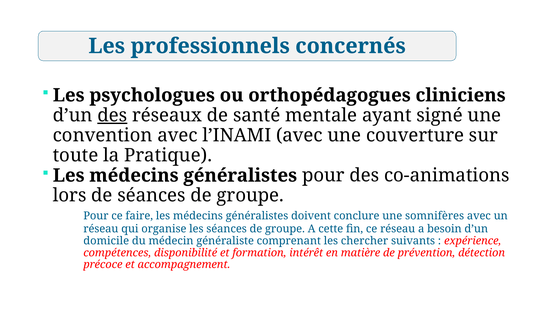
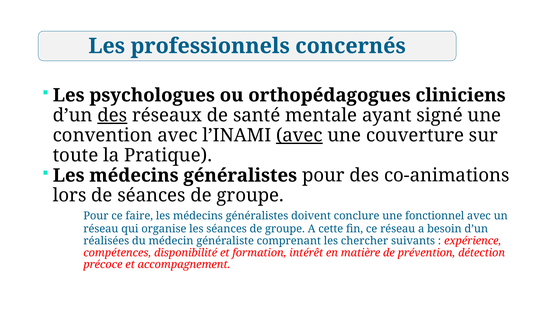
avec at (299, 136) underline: none -> present
somnifères: somnifères -> fonctionnel
domicile: domicile -> réalisées
